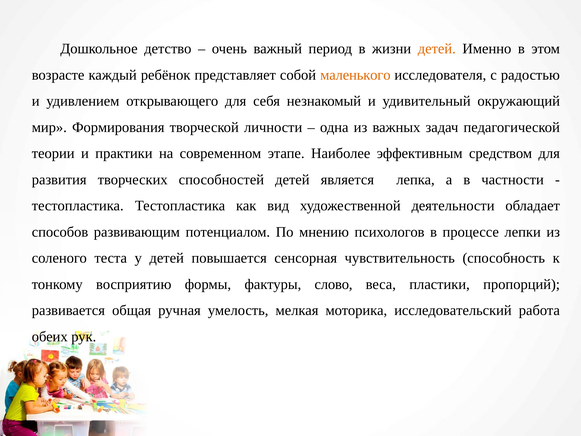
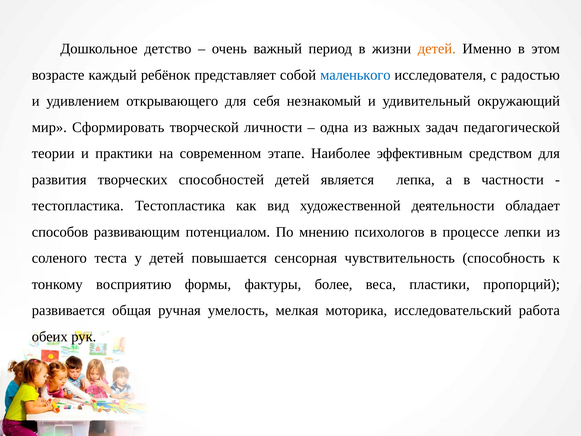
маленького colour: orange -> blue
Формирования: Формирования -> Сформировать
слово: слово -> более
